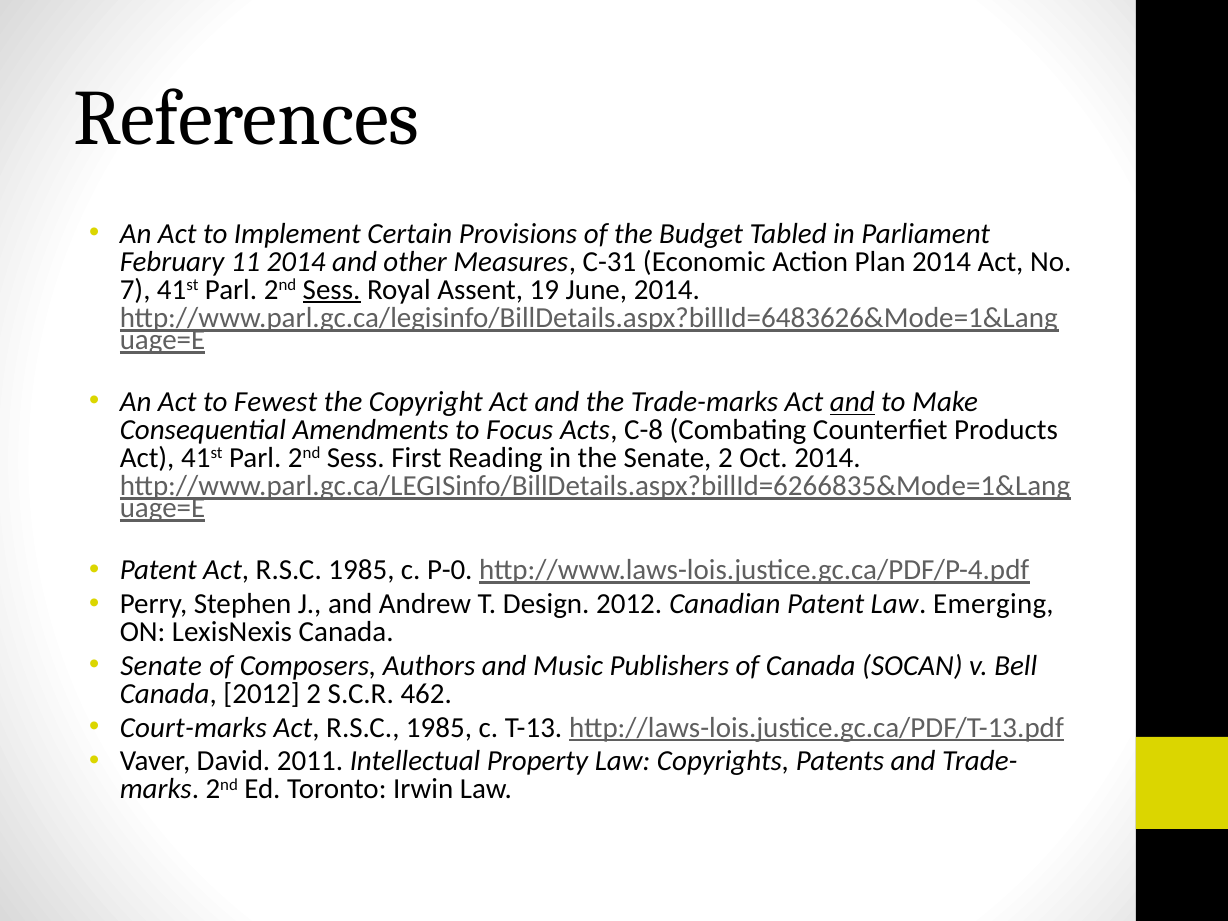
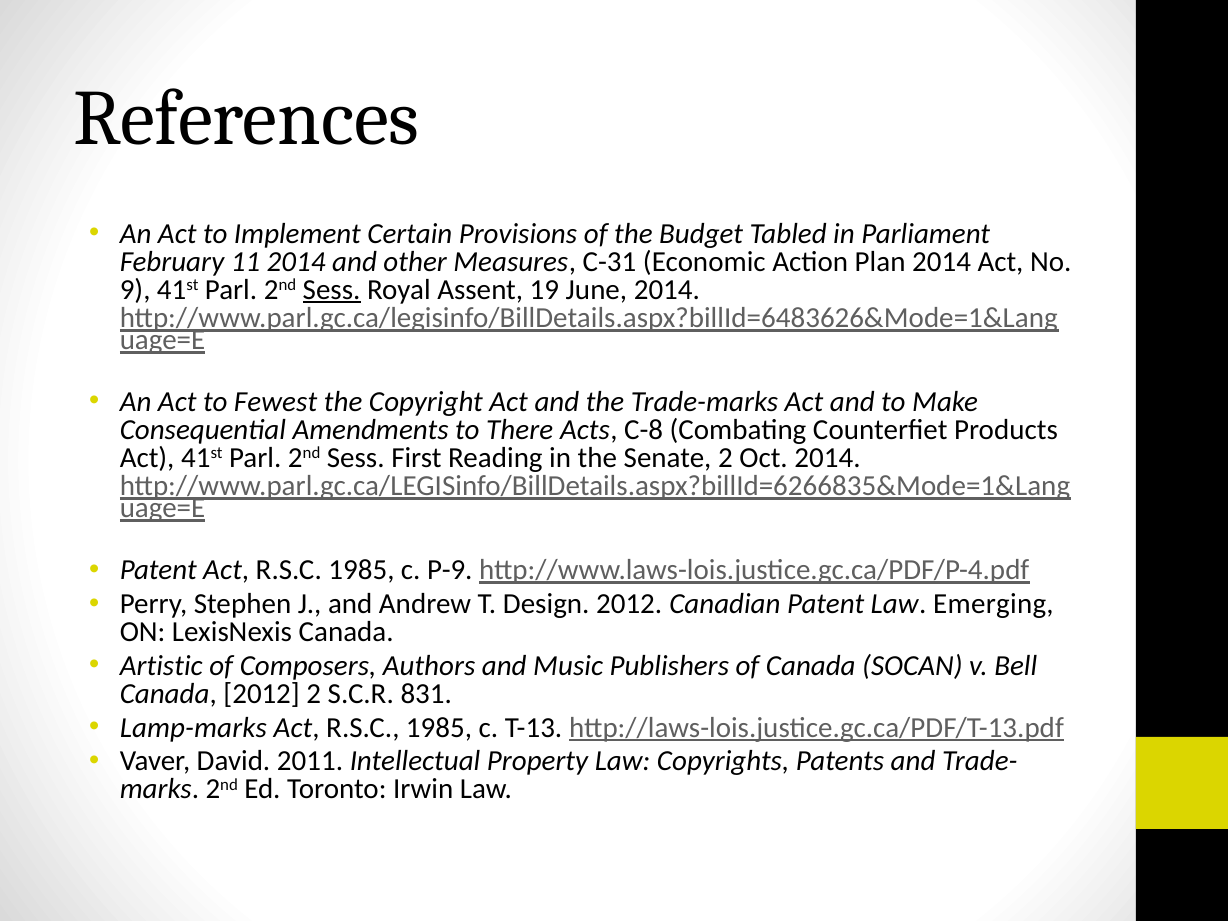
7: 7 -> 9
and at (852, 402) underline: present -> none
Focus: Focus -> There
P-0: P-0 -> P-9
Senate at (161, 666): Senate -> Artistic
462: 462 -> 831
Court-marks: Court-marks -> Lamp-marks
